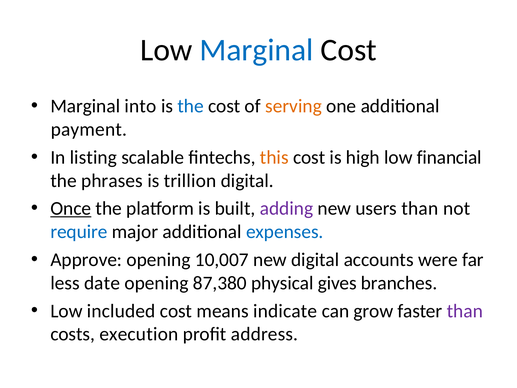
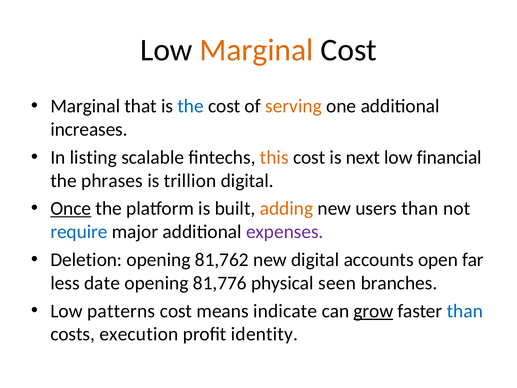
Marginal at (257, 50) colour: blue -> orange
into: into -> that
payment: payment -> increases
high: high -> next
adding colour: purple -> orange
expenses colour: blue -> purple
Approve: Approve -> Deletion
10,007: 10,007 -> 81,762
were: were -> open
87,380: 87,380 -> 81,776
gives: gives -> seen
included: included -> patterns
grow underline: none -> present
than at (465, 311) colour: purple -> blue
address: address -> identity
